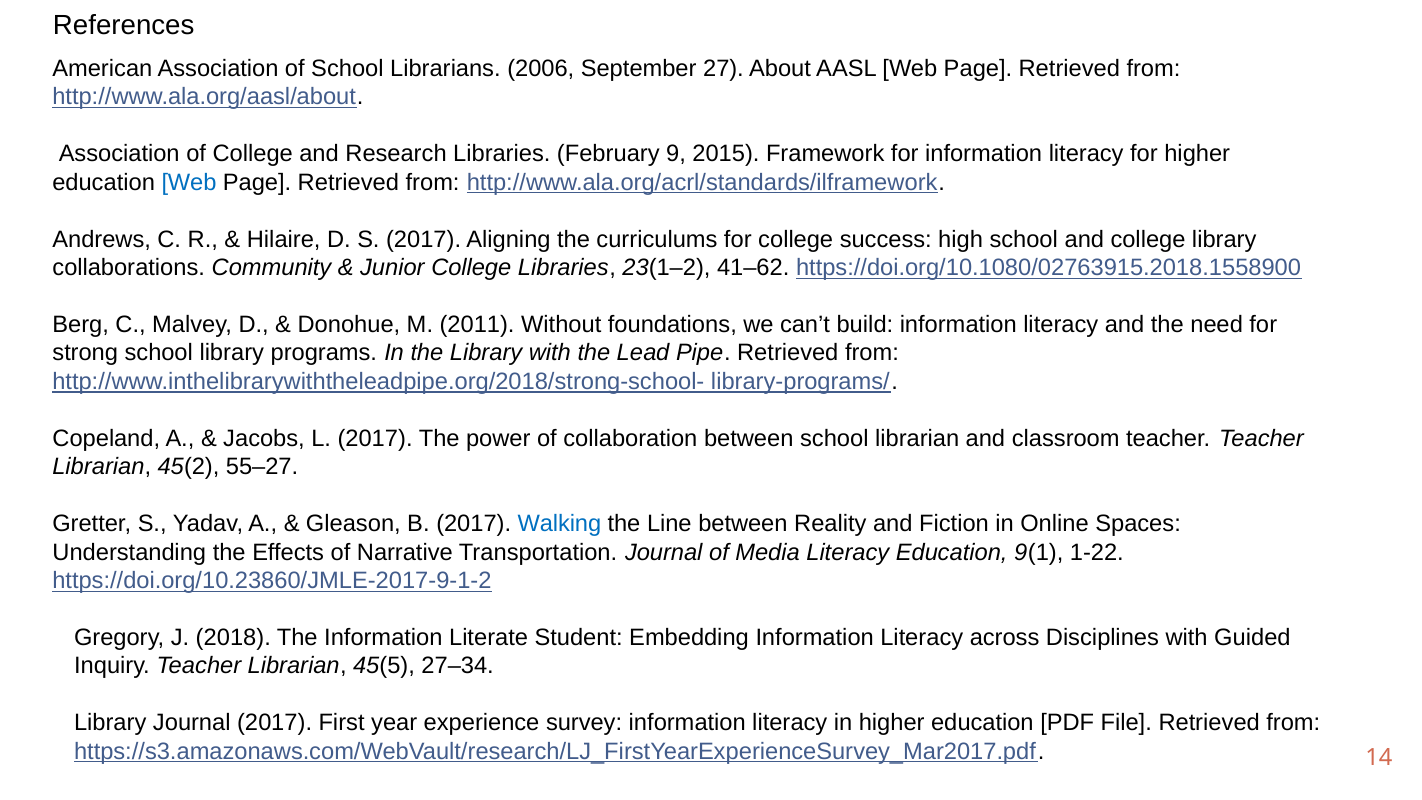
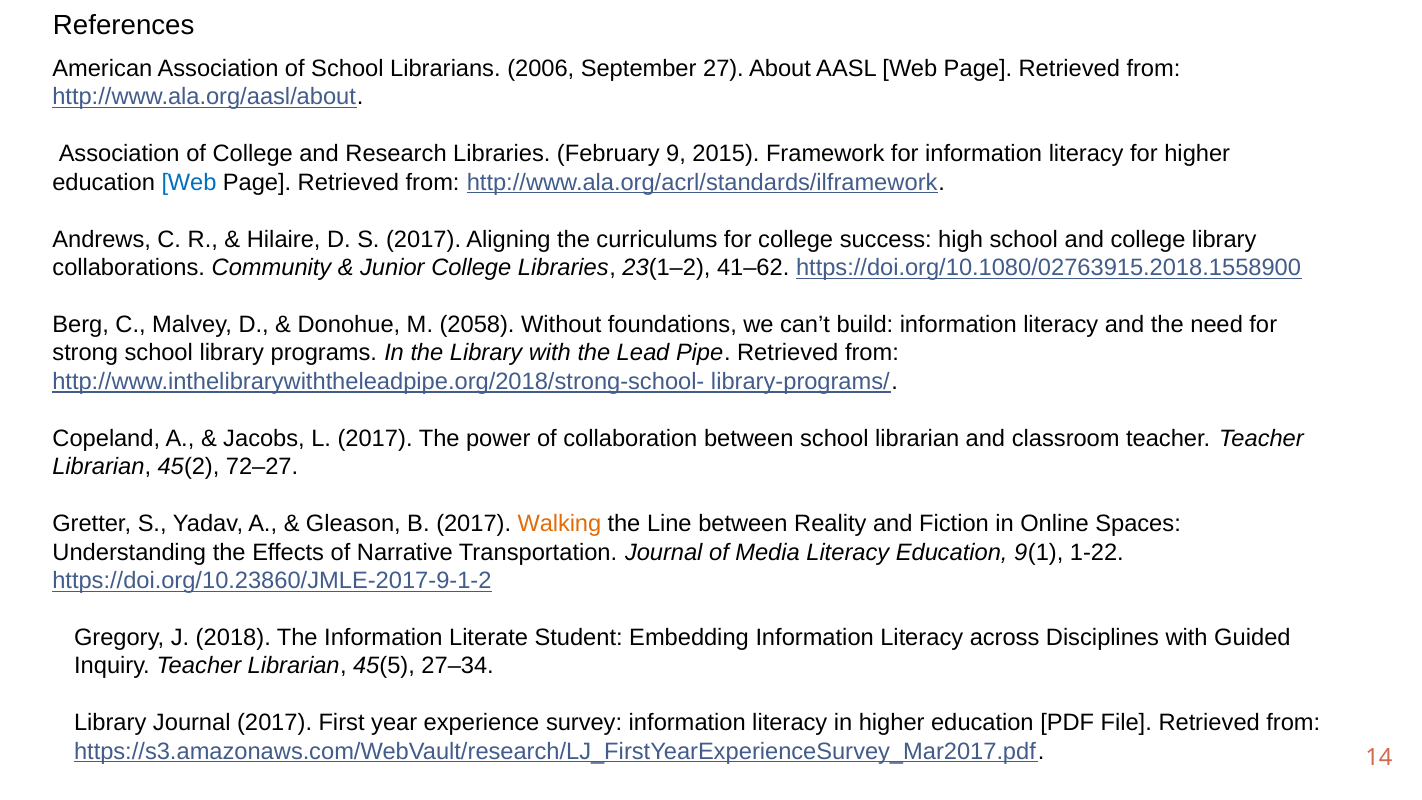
2011: 2011 -> 2058
55–27: 55–27 -> 72–27
Walking colour: blue -> orange
